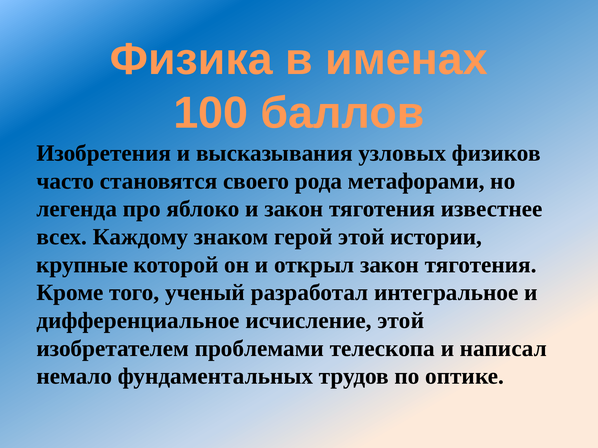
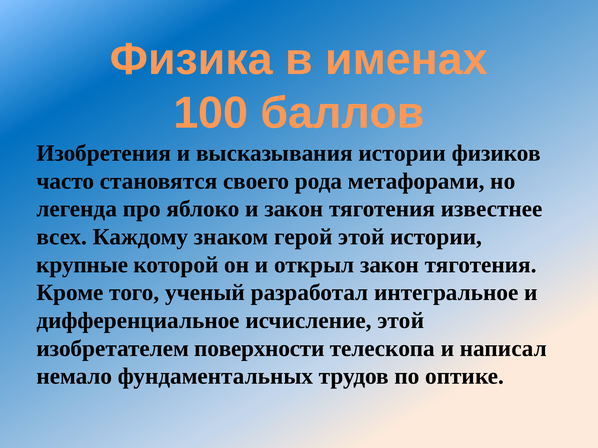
высказывания узловых: узловых -> истории
проблемами: проблемами -> поверхности
